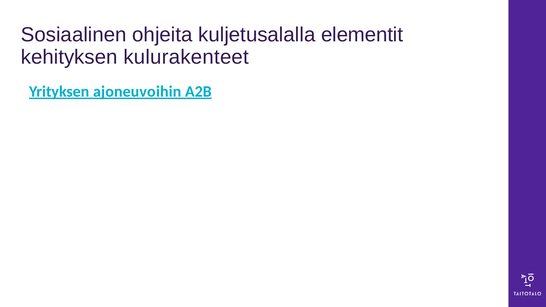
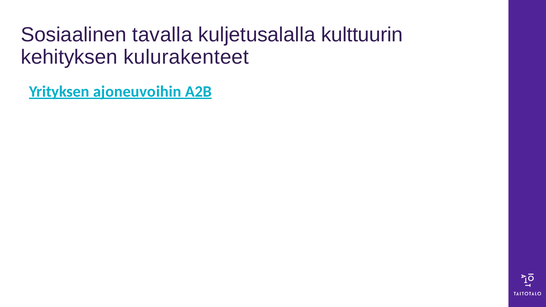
ohjeita: ohjeita -> tavalla
elementit: elementit -> kulttuurin
